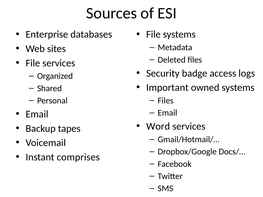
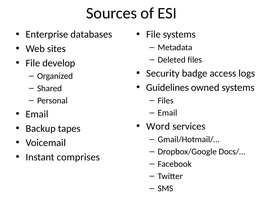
File services: services -> develop
Important: Important -> Guidelines
